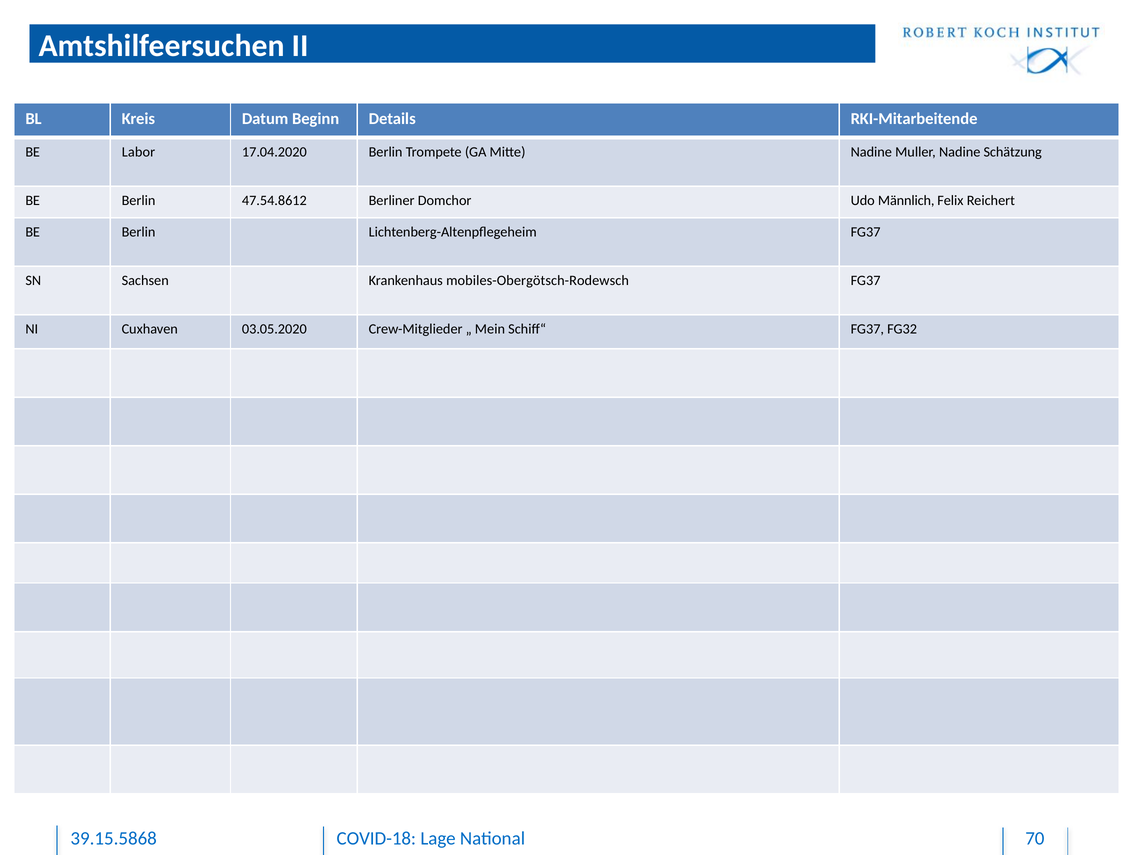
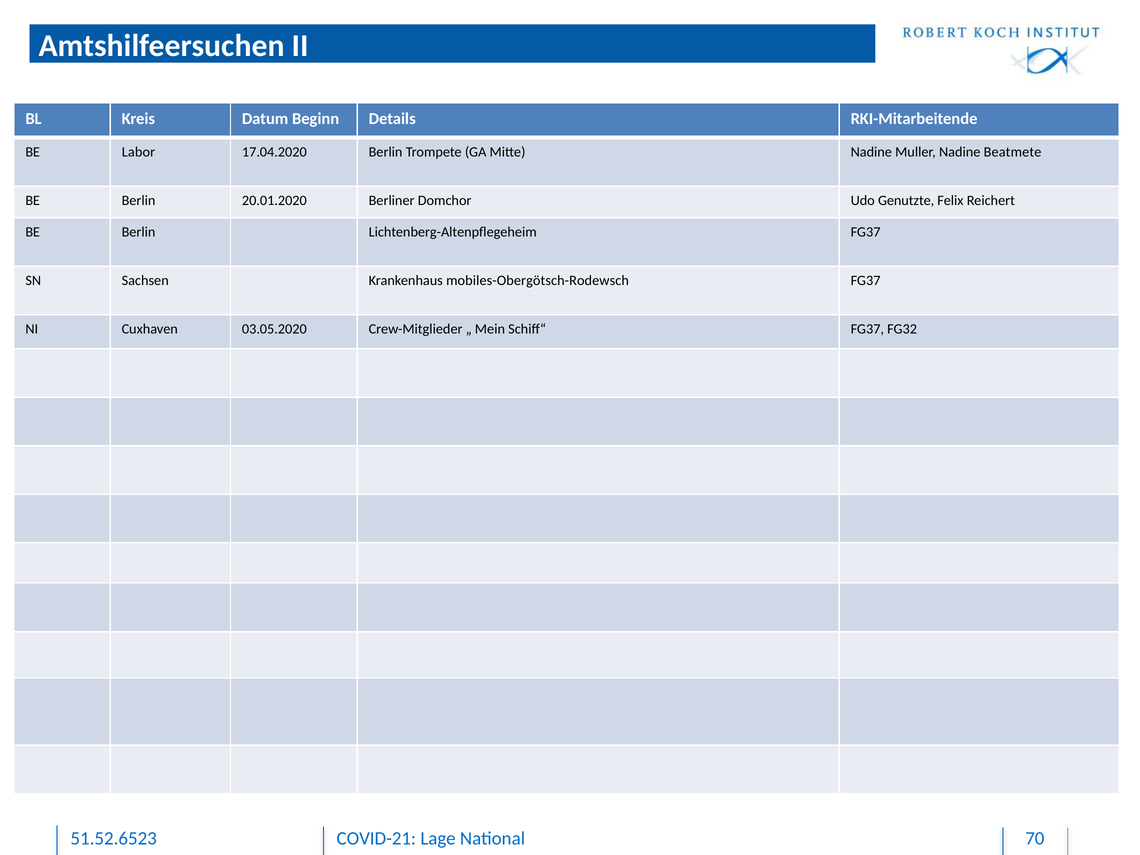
Schätzung: Schätzung -> Beatmete
47.54.8612: 47.54.8612 -> 20.01.2020
Männlich: Männlich -> Genutzte
39.15.5868: 39.15.5868 -> 51.52.6523
COVID-18: COVID-18 -> COVID-21
